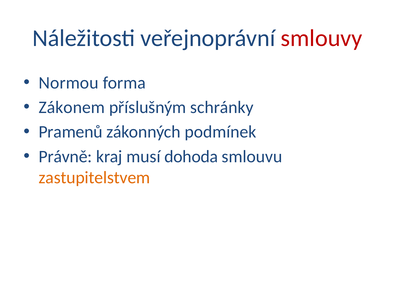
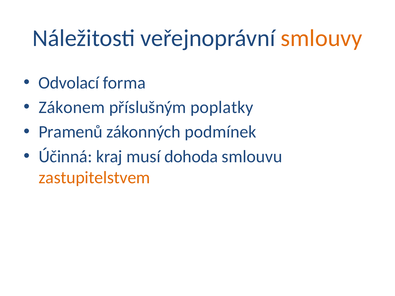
smlouvy colour: red -> orange
Normou: Normou -> Odvolací
schránky: schránky -> poplatky
Právně: Právně -> Účinná
